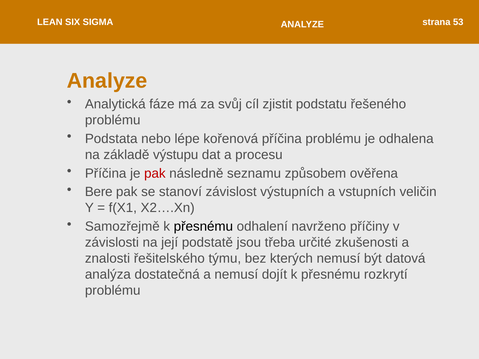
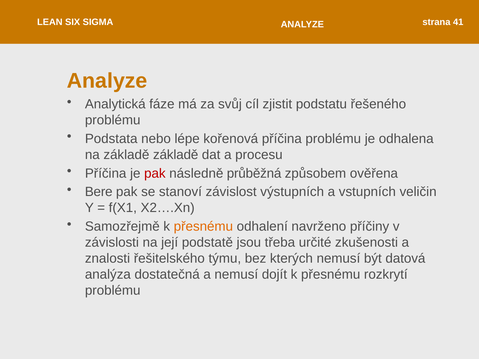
53: 53 -> 41
základě výstupu: výstupu -> základě
seznamu: seznamu -> průběžná
přesnému at (203, 227) colour: black -> orange
